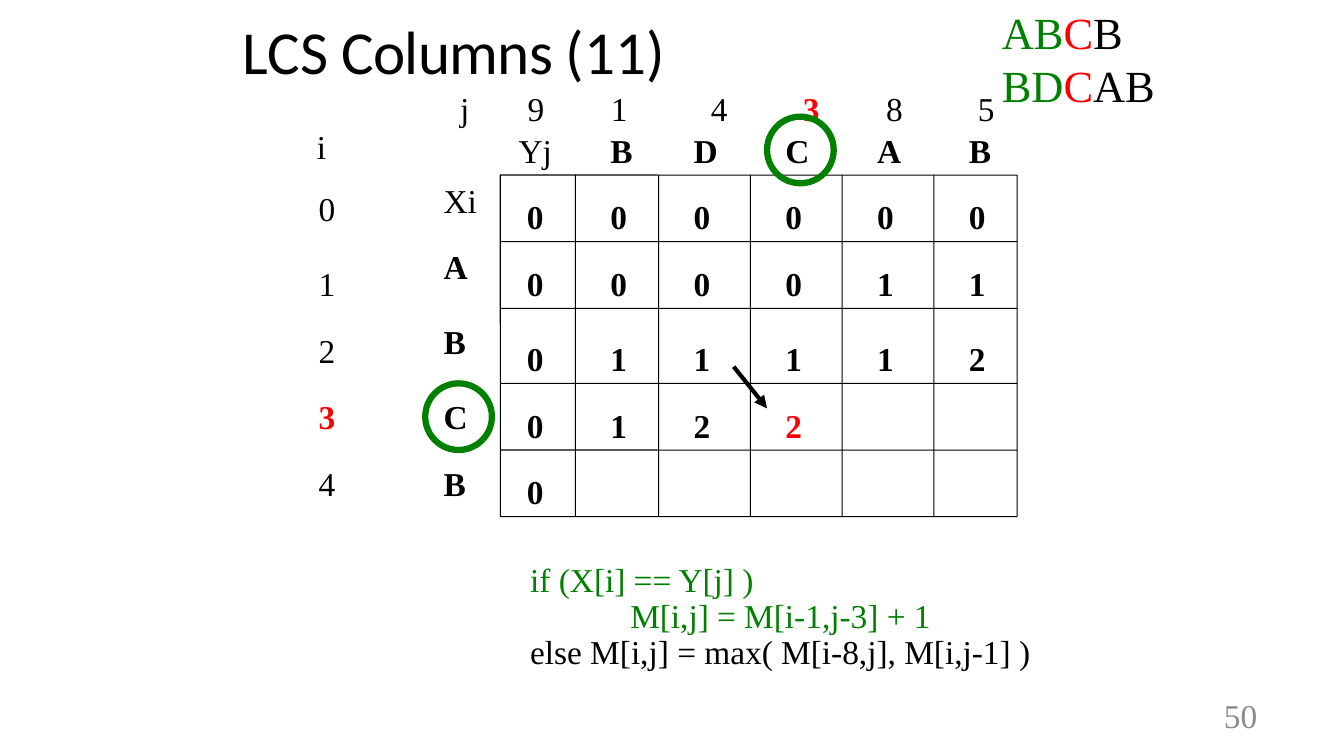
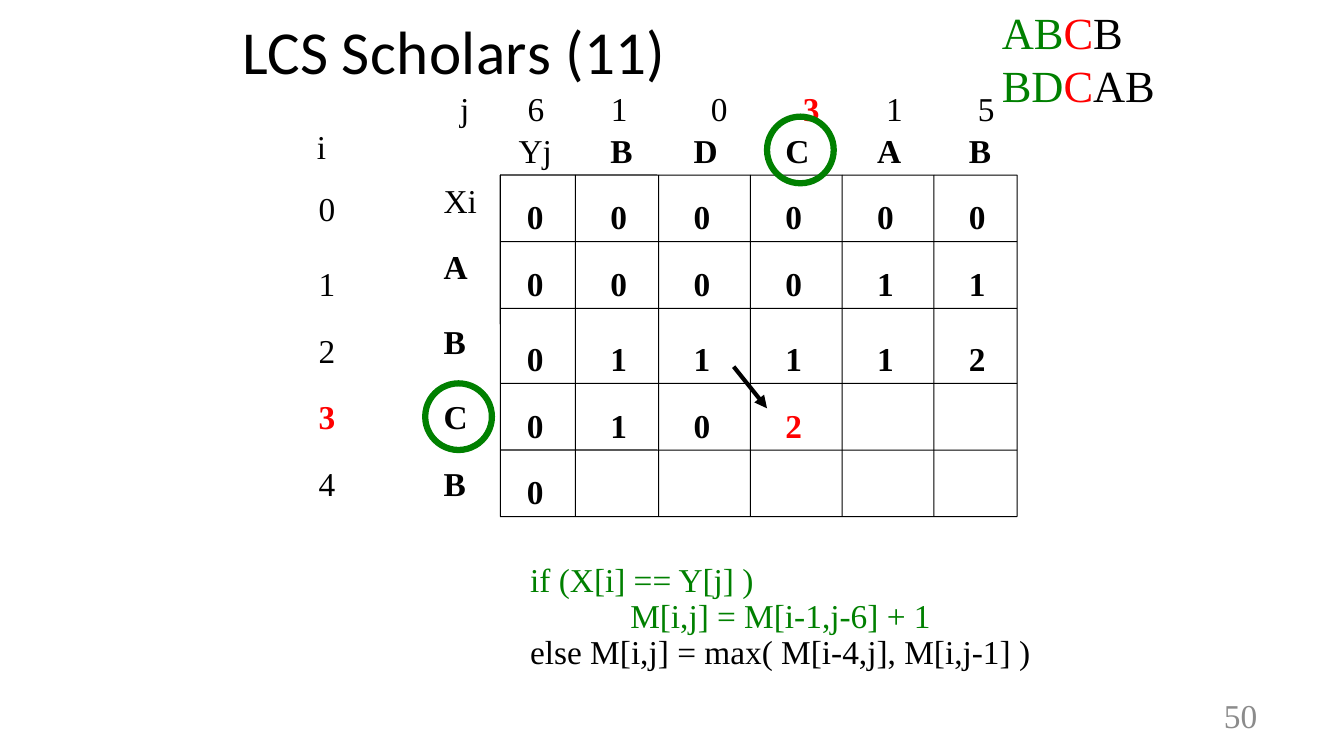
Columns: Columns -> Scholars
9: 9 -> 6
4 at (719, 111): 4 -> 0
8 at (894, 111): 8 -> 1
2 at (702, 427): 2 -> 0
M[i-1,j-3: M[i-1,j-3 -> M[i-1,j-6
M[i-8,j: M[i-8,j -> M[i-4,j
